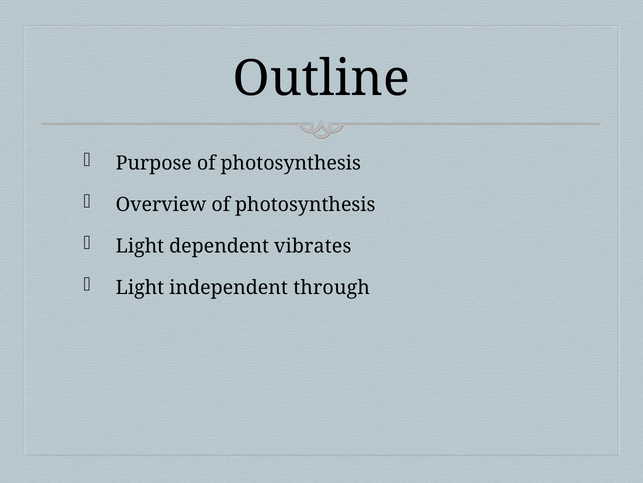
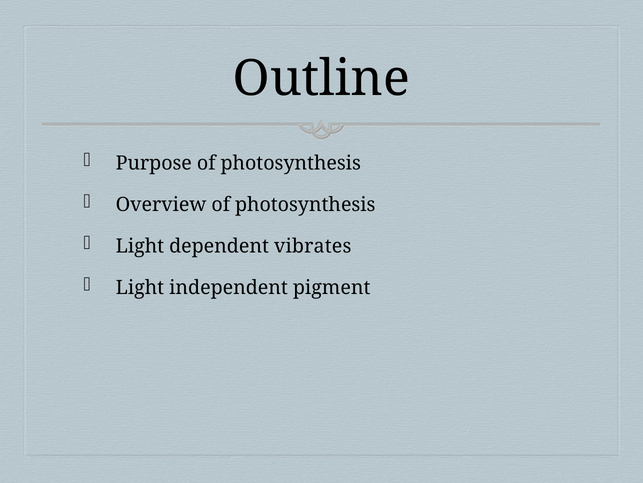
through: through -> pigment
